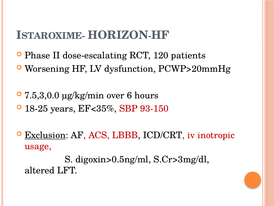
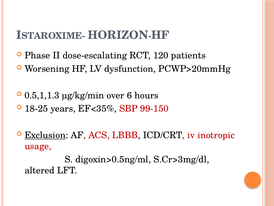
7.5,3,0.0: 7.5,3,0.0 -> 0.5,1,1.3
93-150: 93-150 -> 99-150
